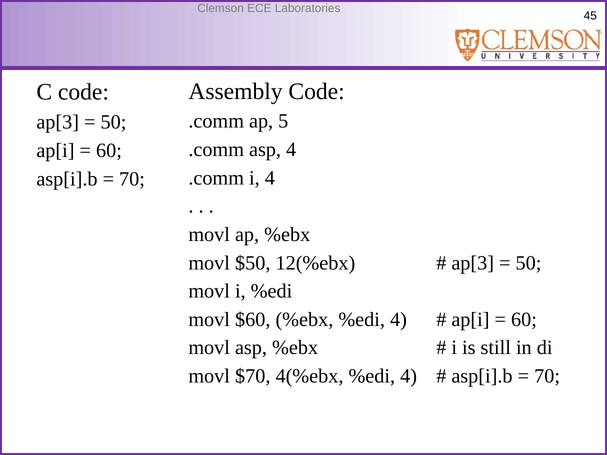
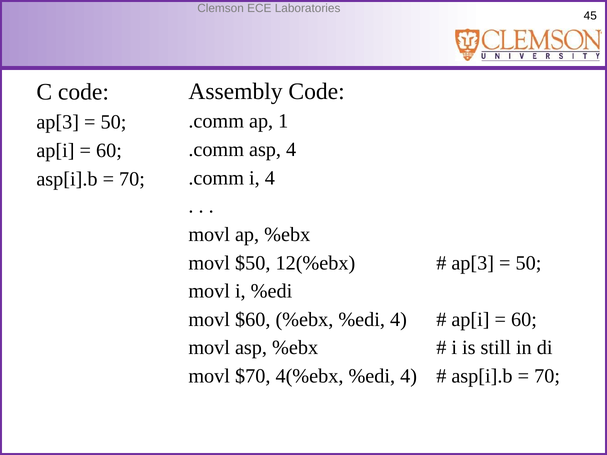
5: 5 -> 1
